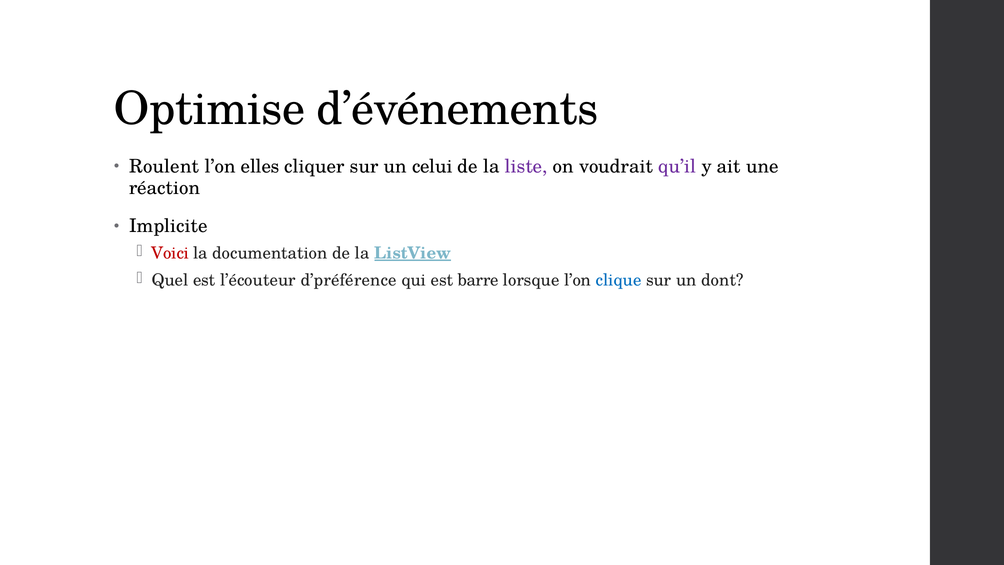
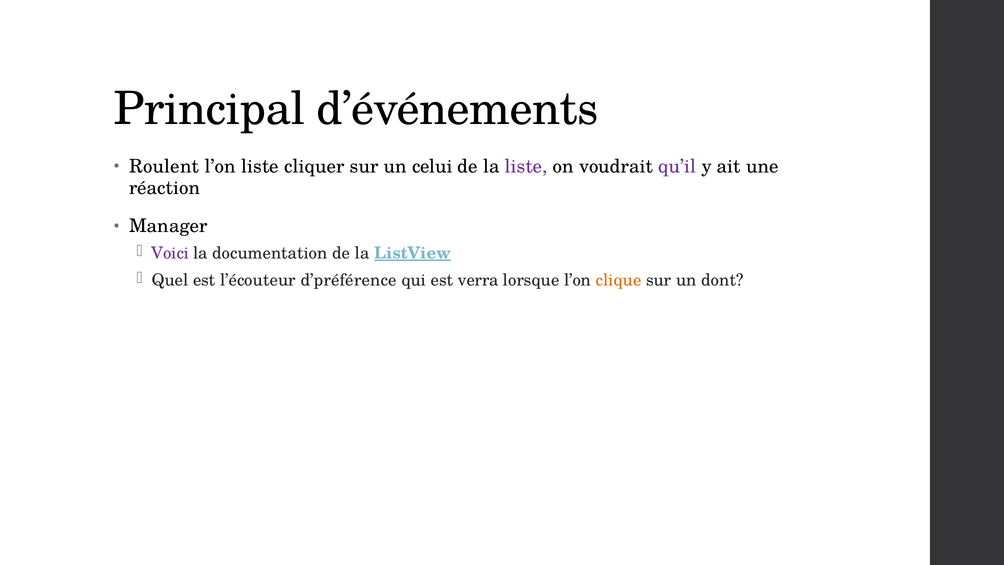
Optimise: Optimise -> Principal
l’on elles: elles -> liste
Implicite: Implicite -> Manager
Voici colour: red -> purple
barre: barre -> verra
clique colour: blue -> orange
